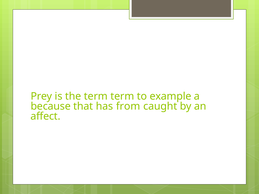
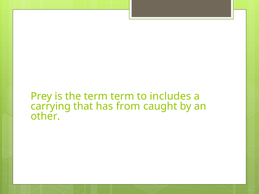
example: example -> includes
because: because -> carrying
affect: affect -> other
